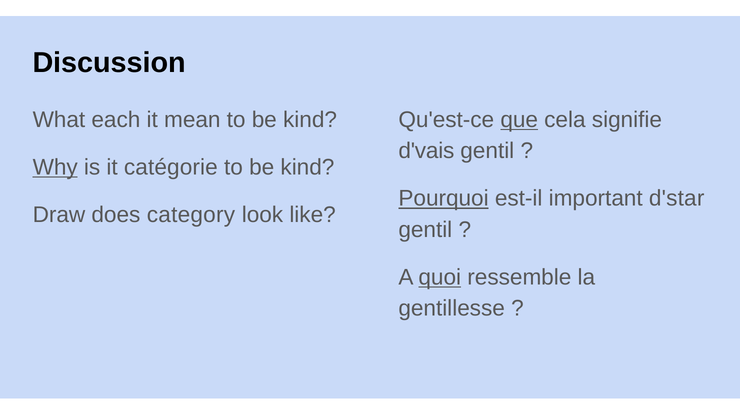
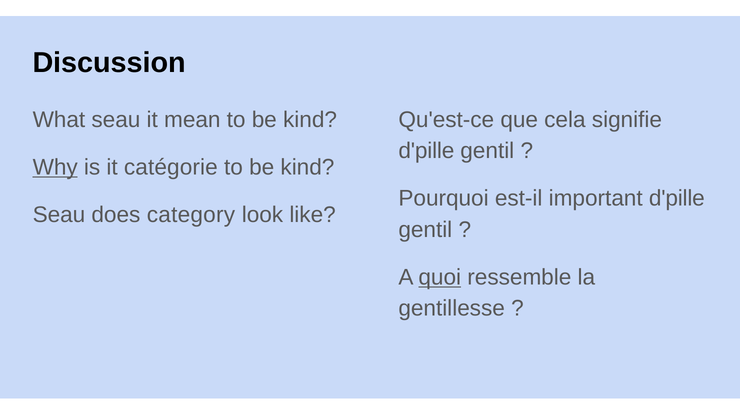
What each: each -> seau
que underline: present -> none
d'vais at (426, 151): d'vais -> d'pille
Pourquoi underline: present -> none
important d'star: d'star -> d'pille
Draw at (59, 215): Draw -> Seau
